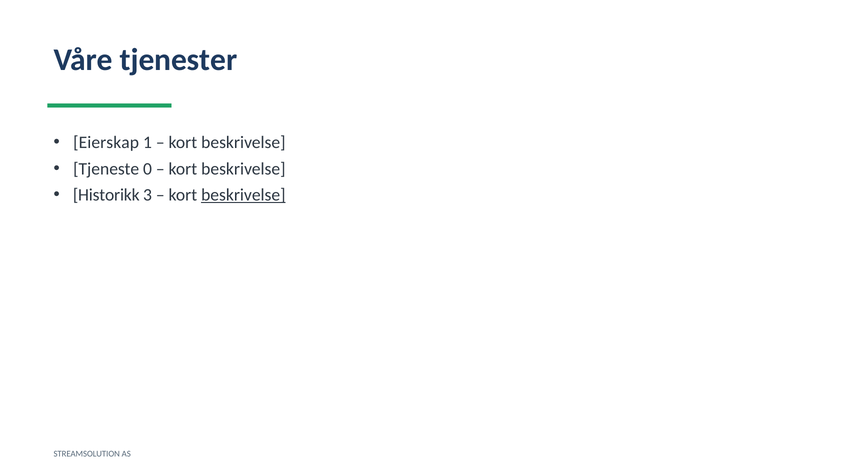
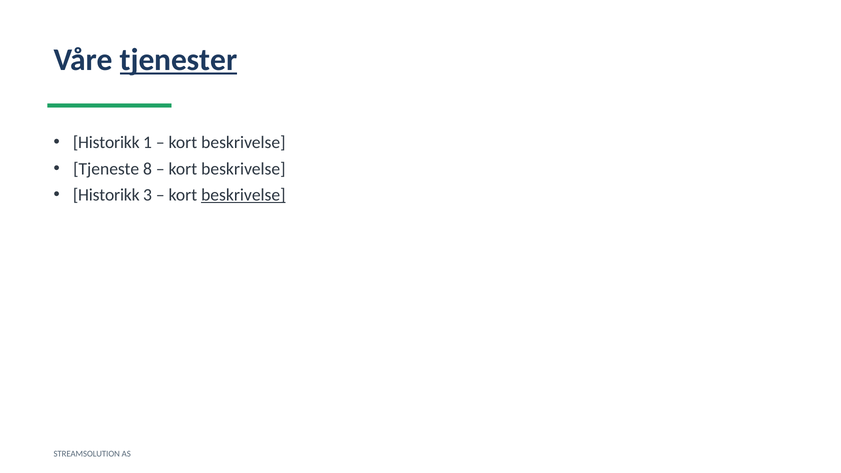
tjenester underline: none -> present
Eierskap at (106, 142): Eierskap -> Historikk
0: 0 -> 8
